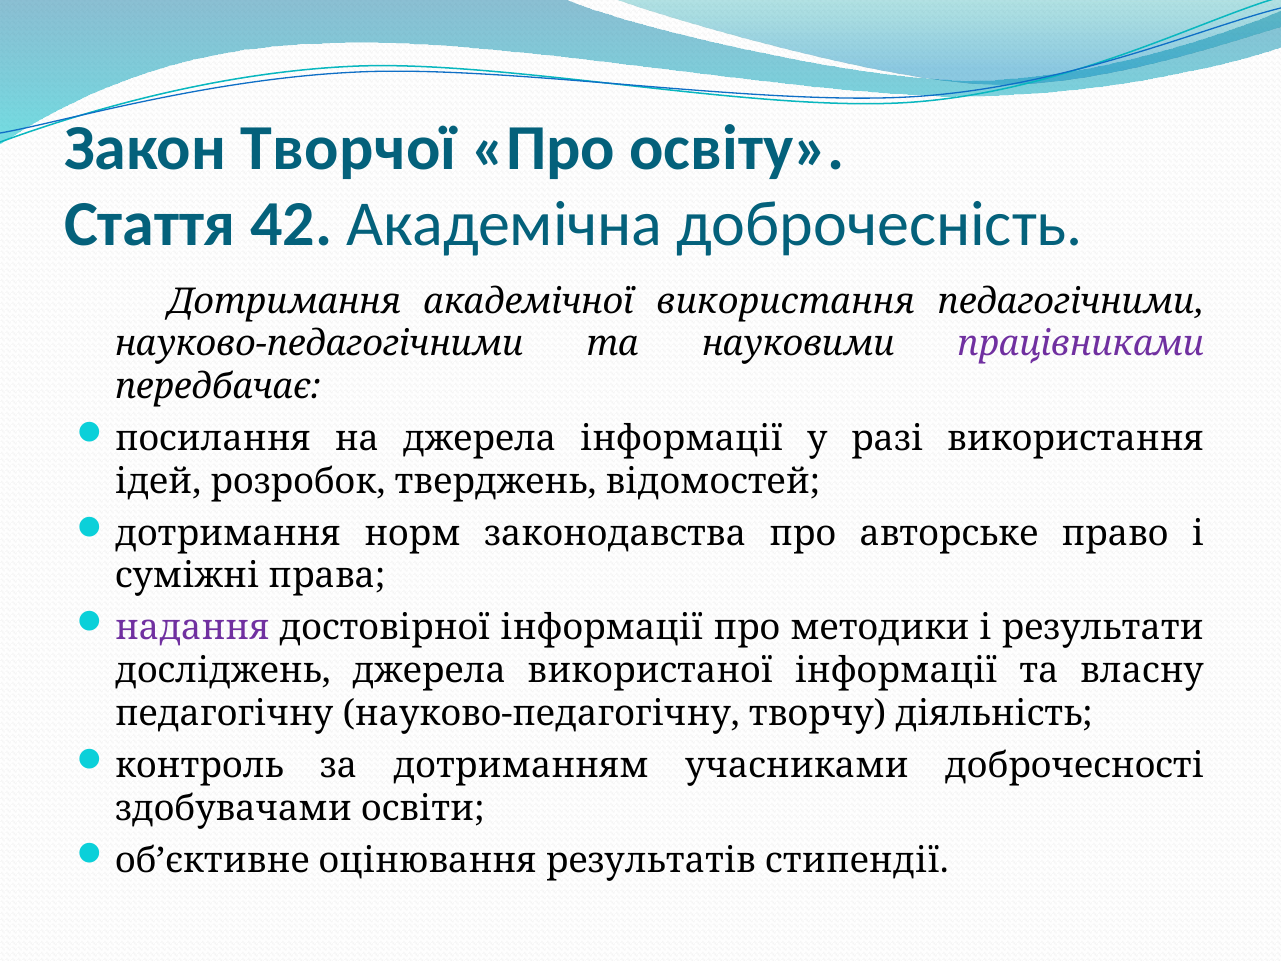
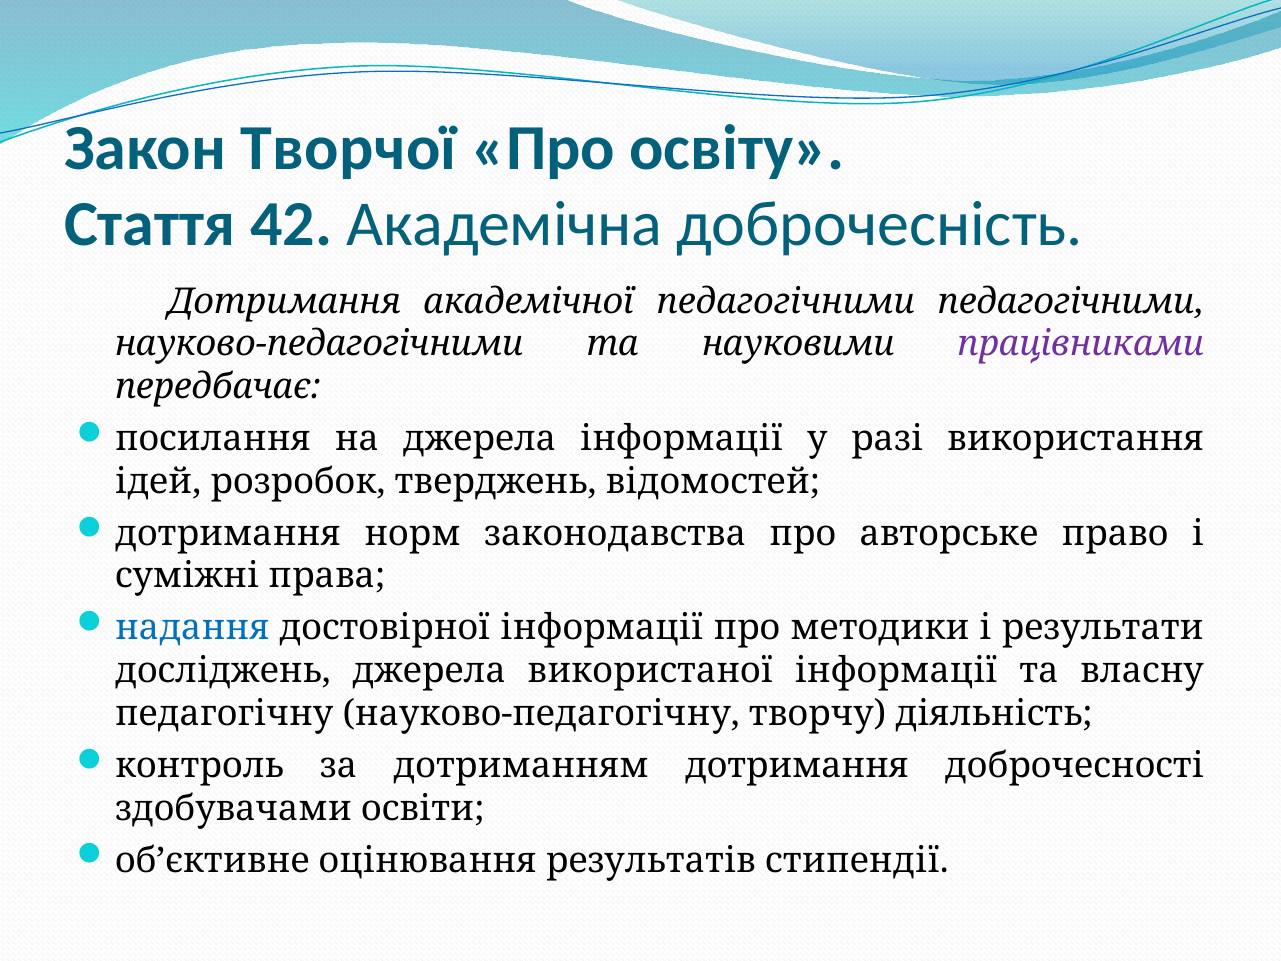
академічної використання: використання -> педагогічними
надання colour: purple -> blue
дотриманням учасниками: учасниками -> дотримання
